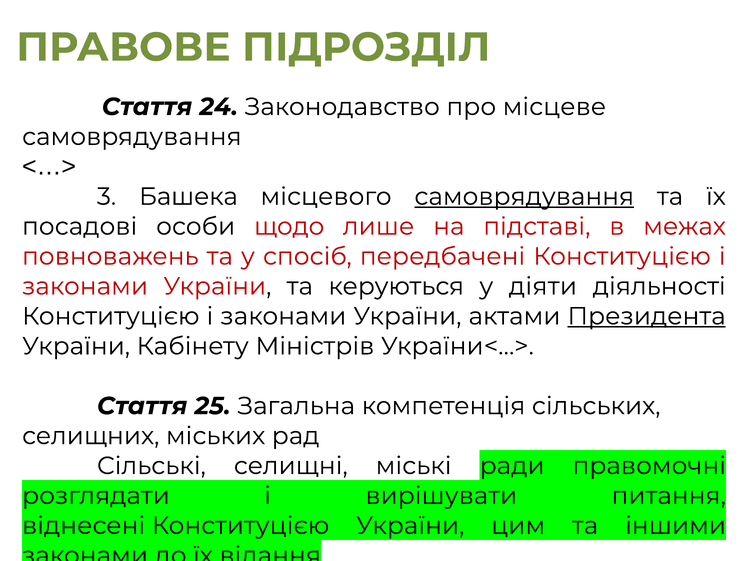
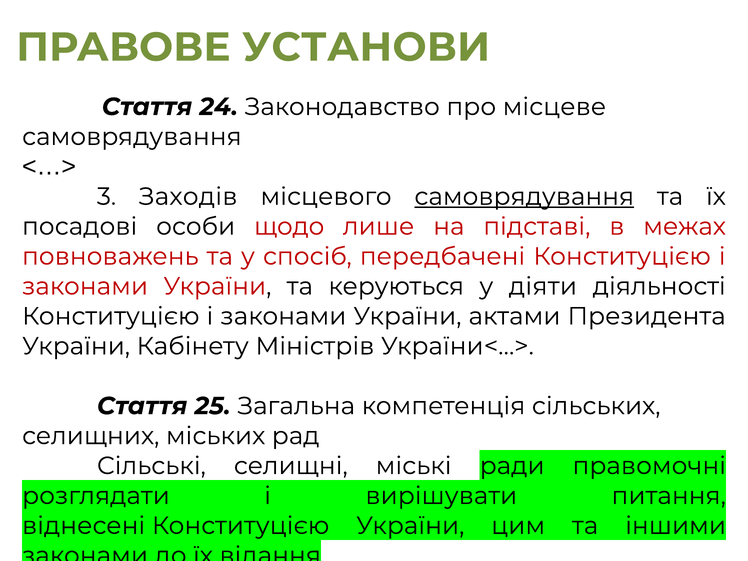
ПІДРОЗДІЛ: ПІДРОЗДІЛ -> УСТАНОВИ
Башека: Башека -> Заходів
Президента underline: present -> none
